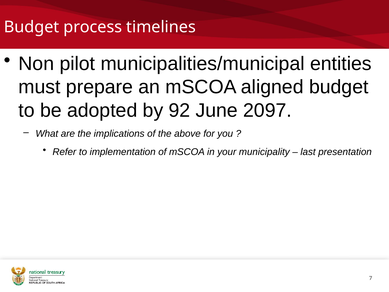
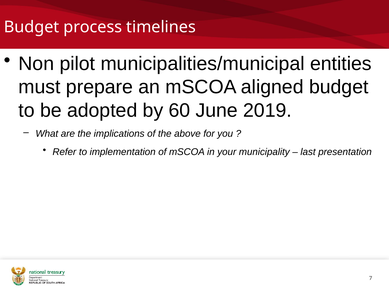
92: 92 -> 60
2097: 2097 -> 2019
